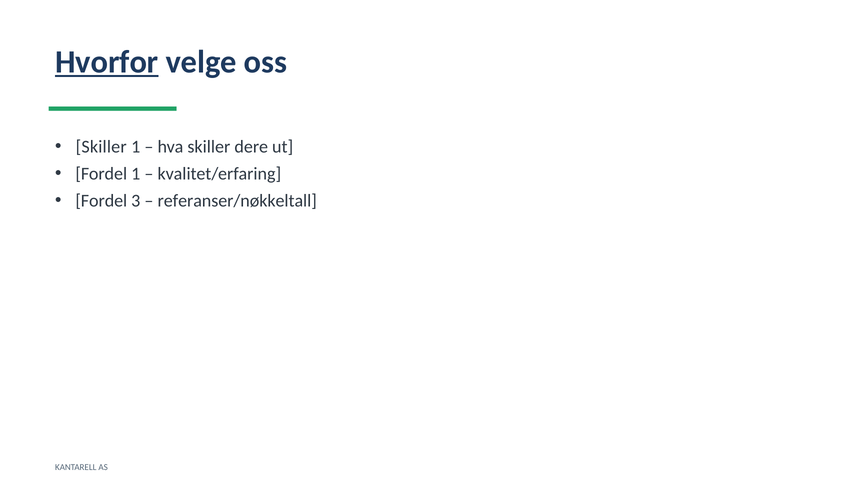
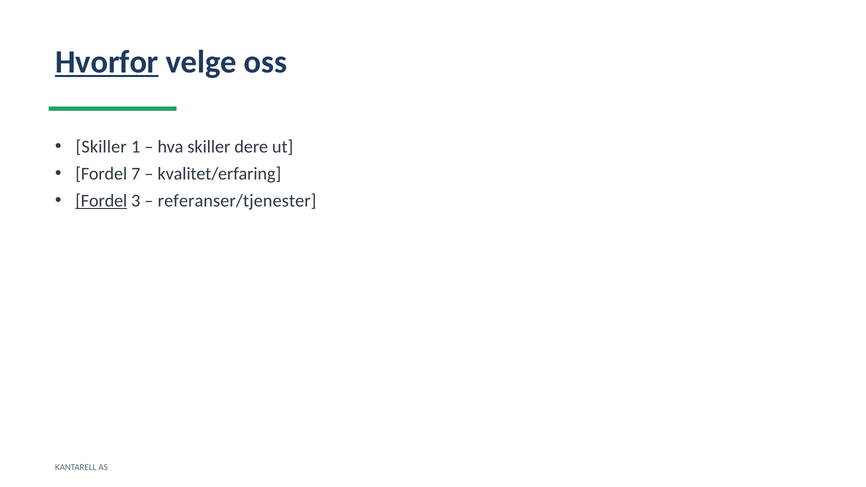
Fordel 1: 1 -> 7
Fordel at (101, 201) underline: none -> present
referanser/nøkkeltall: referanser/nøkkeltall -> referanser/tjenester
